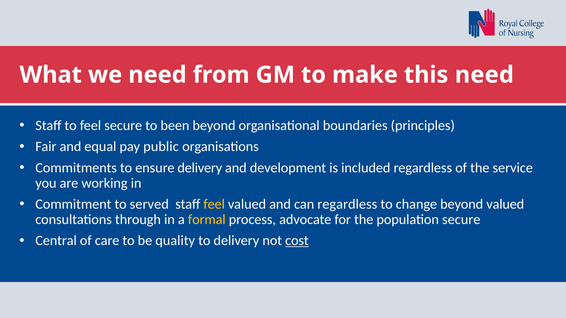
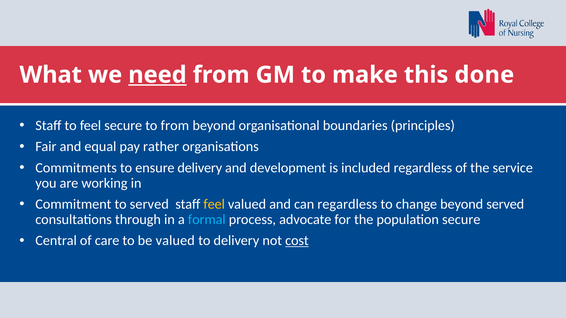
need at (157, 75) underline: none -> present
this need: need -> done
to been: been -> from
public: public -> rather
beyond valued: valued -> served
formal colour: yellow -> light blue
be quality: quality -> valued
